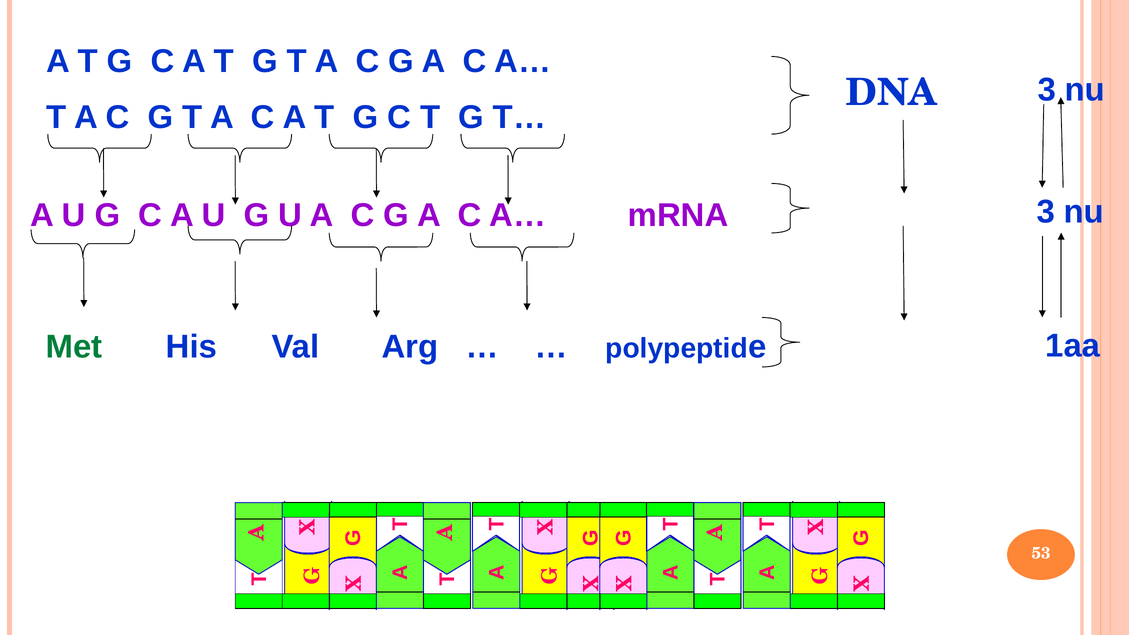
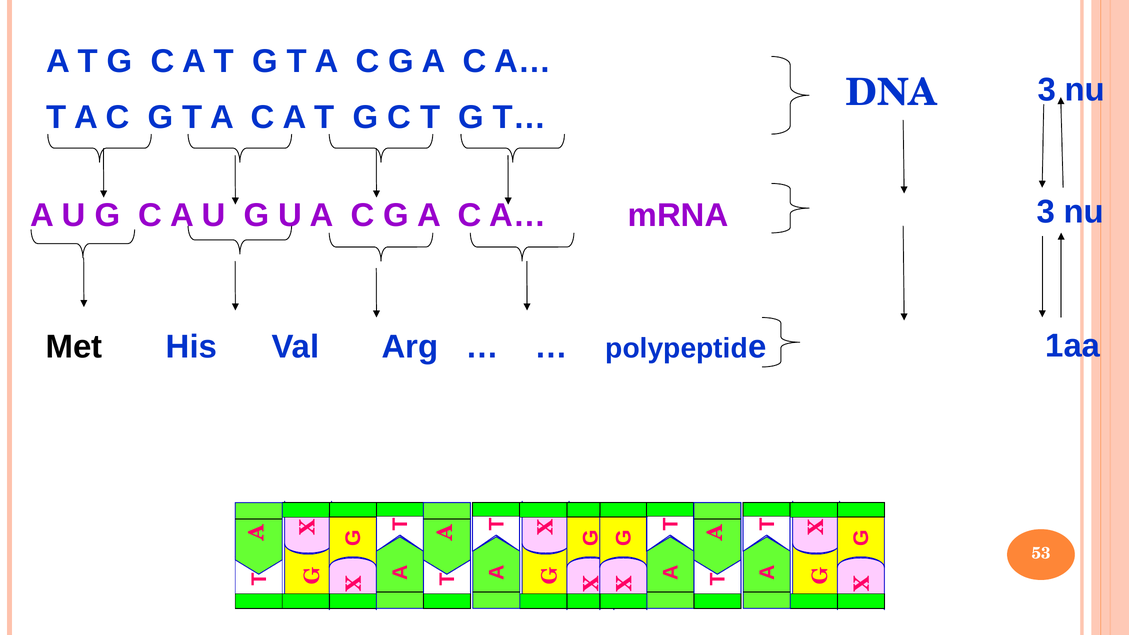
Met colour: green -> black
